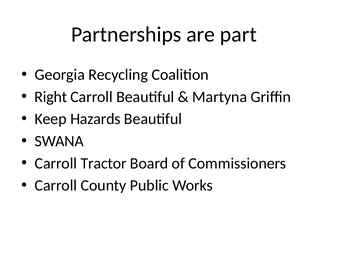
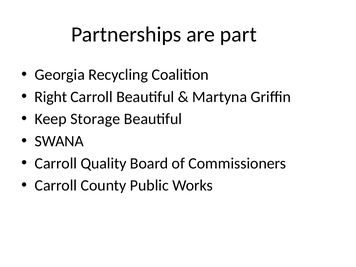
Hazards: Hazards -> Storage
Tractor: Tractor -> Quality
